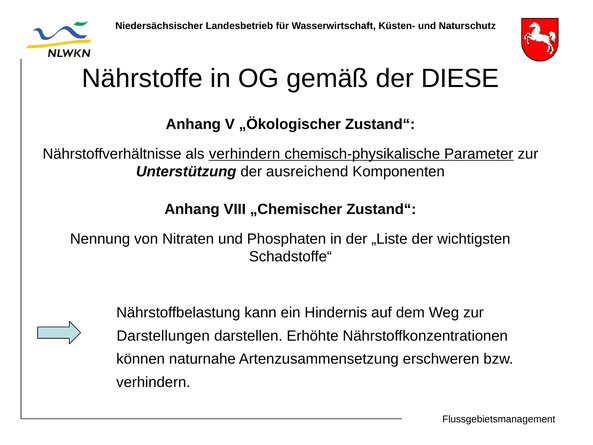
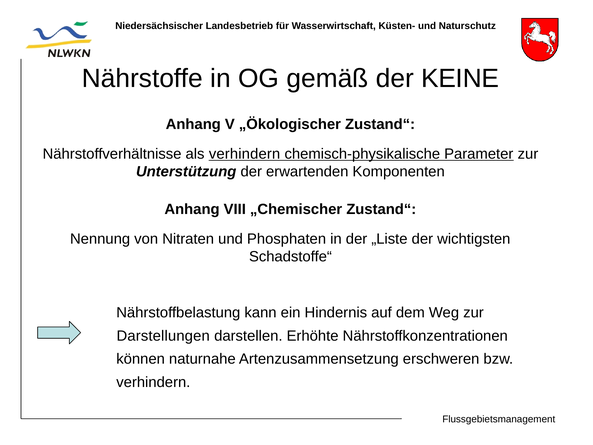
DIESE: DIESE -> KEINE
ausreichend: ausreichend -> erwartenden
